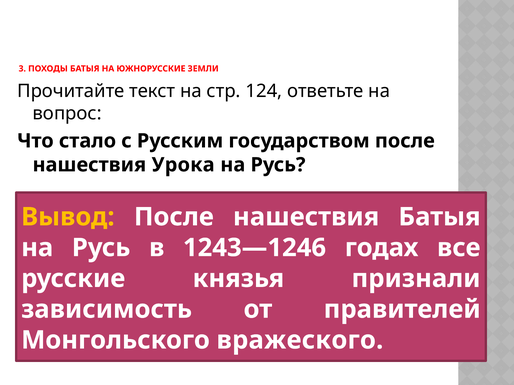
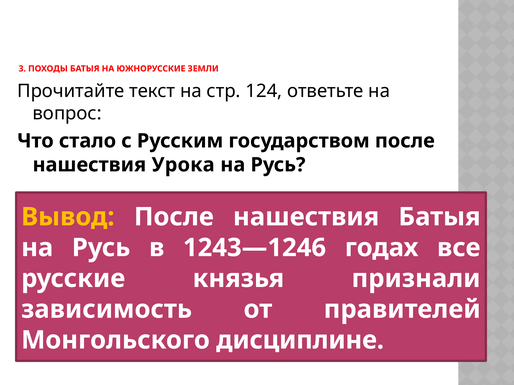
вражеского: вражеского -> дисциплине
